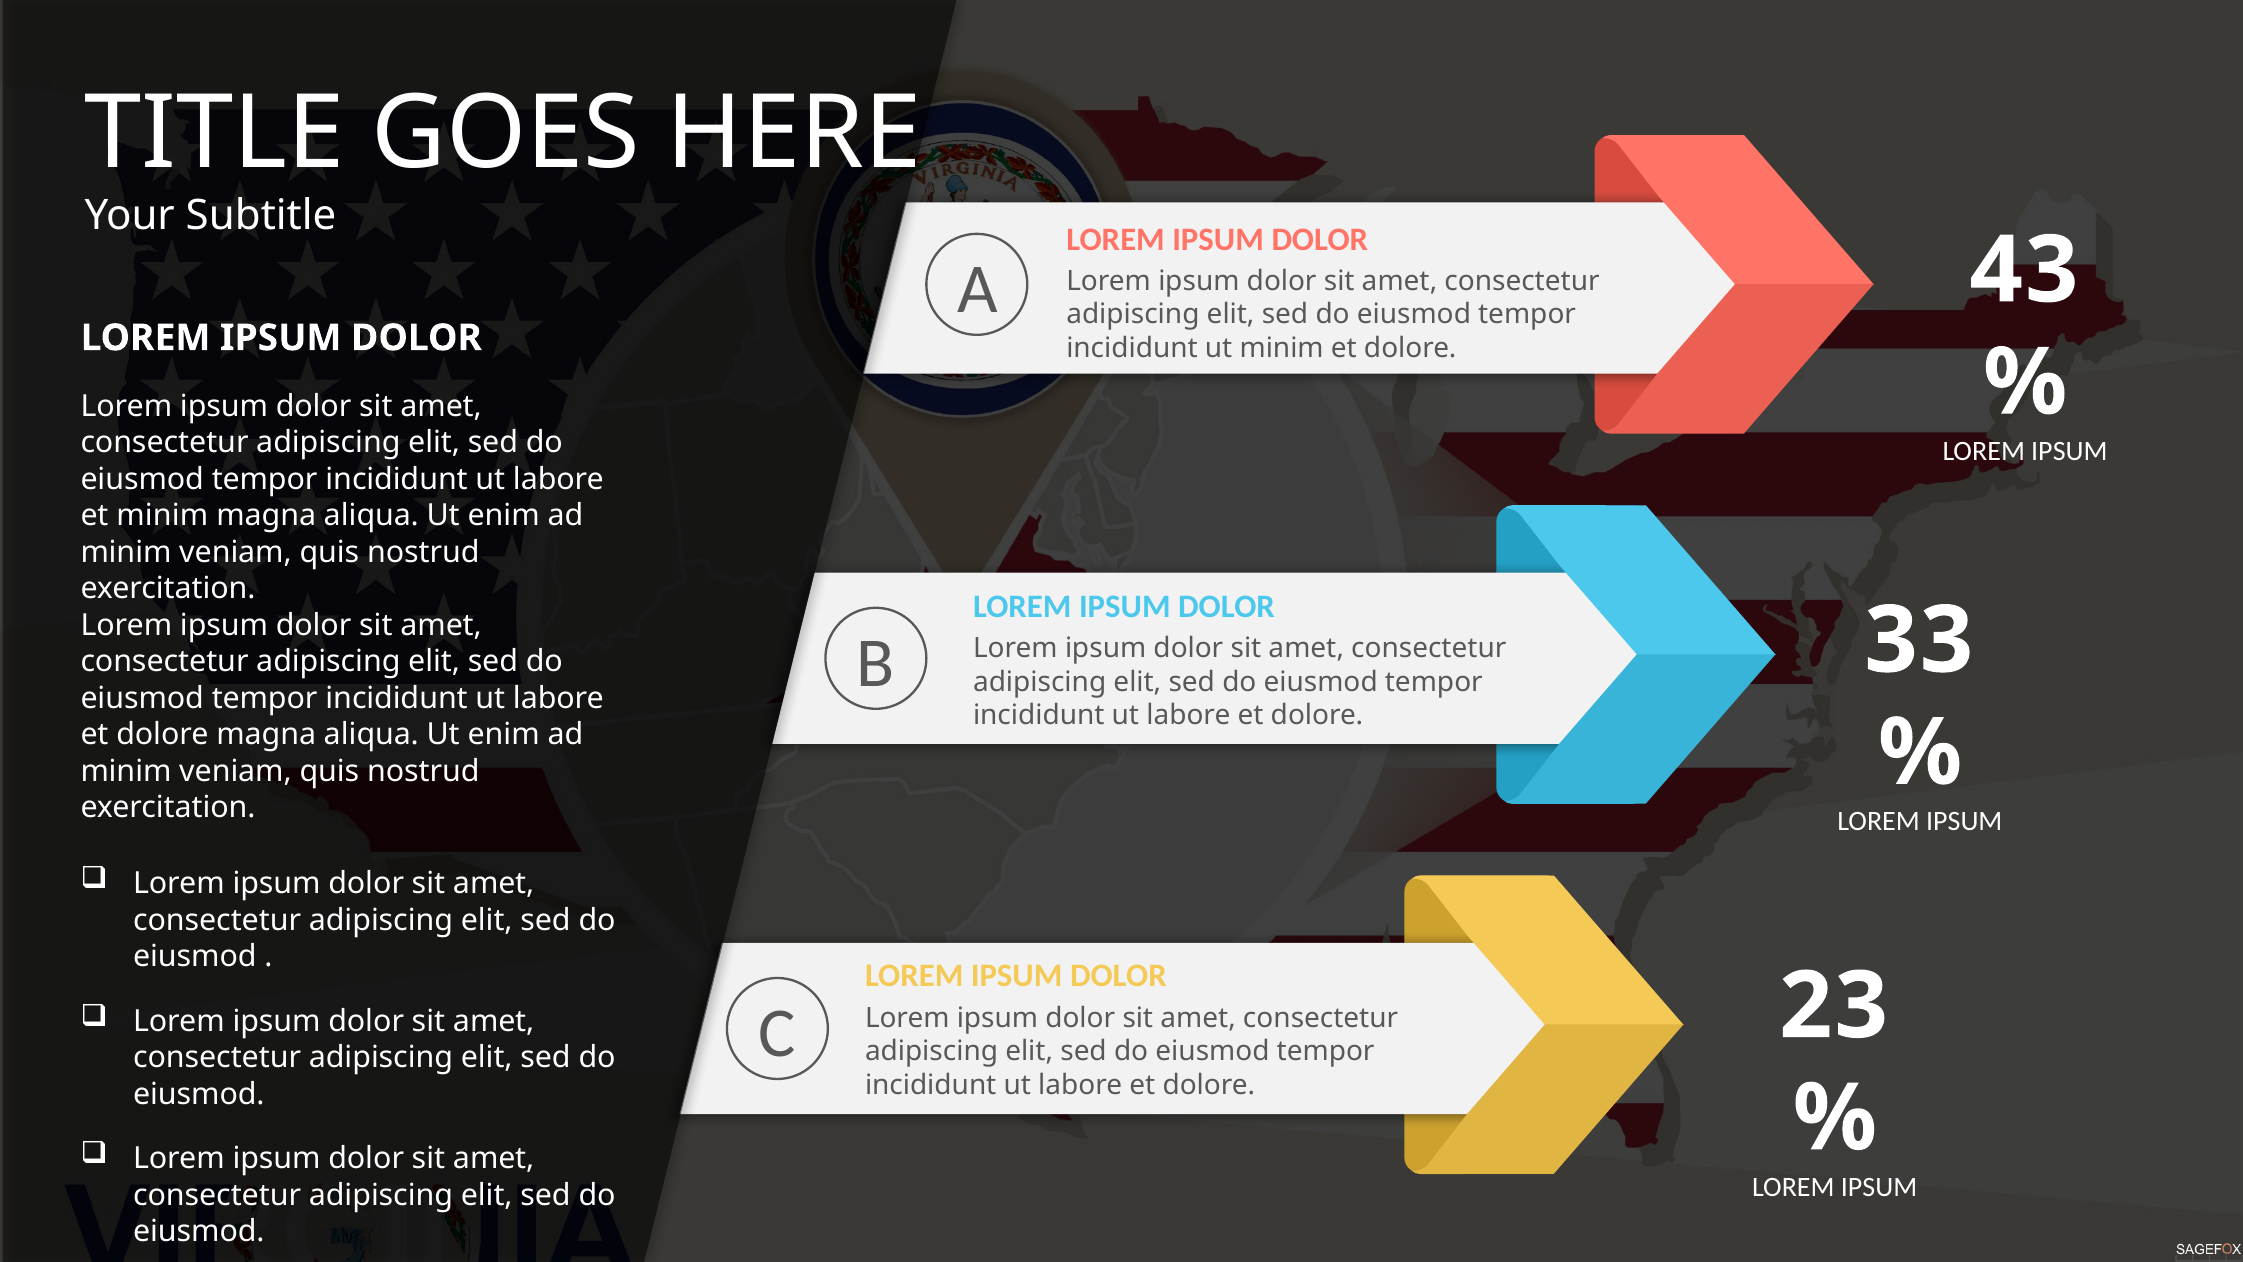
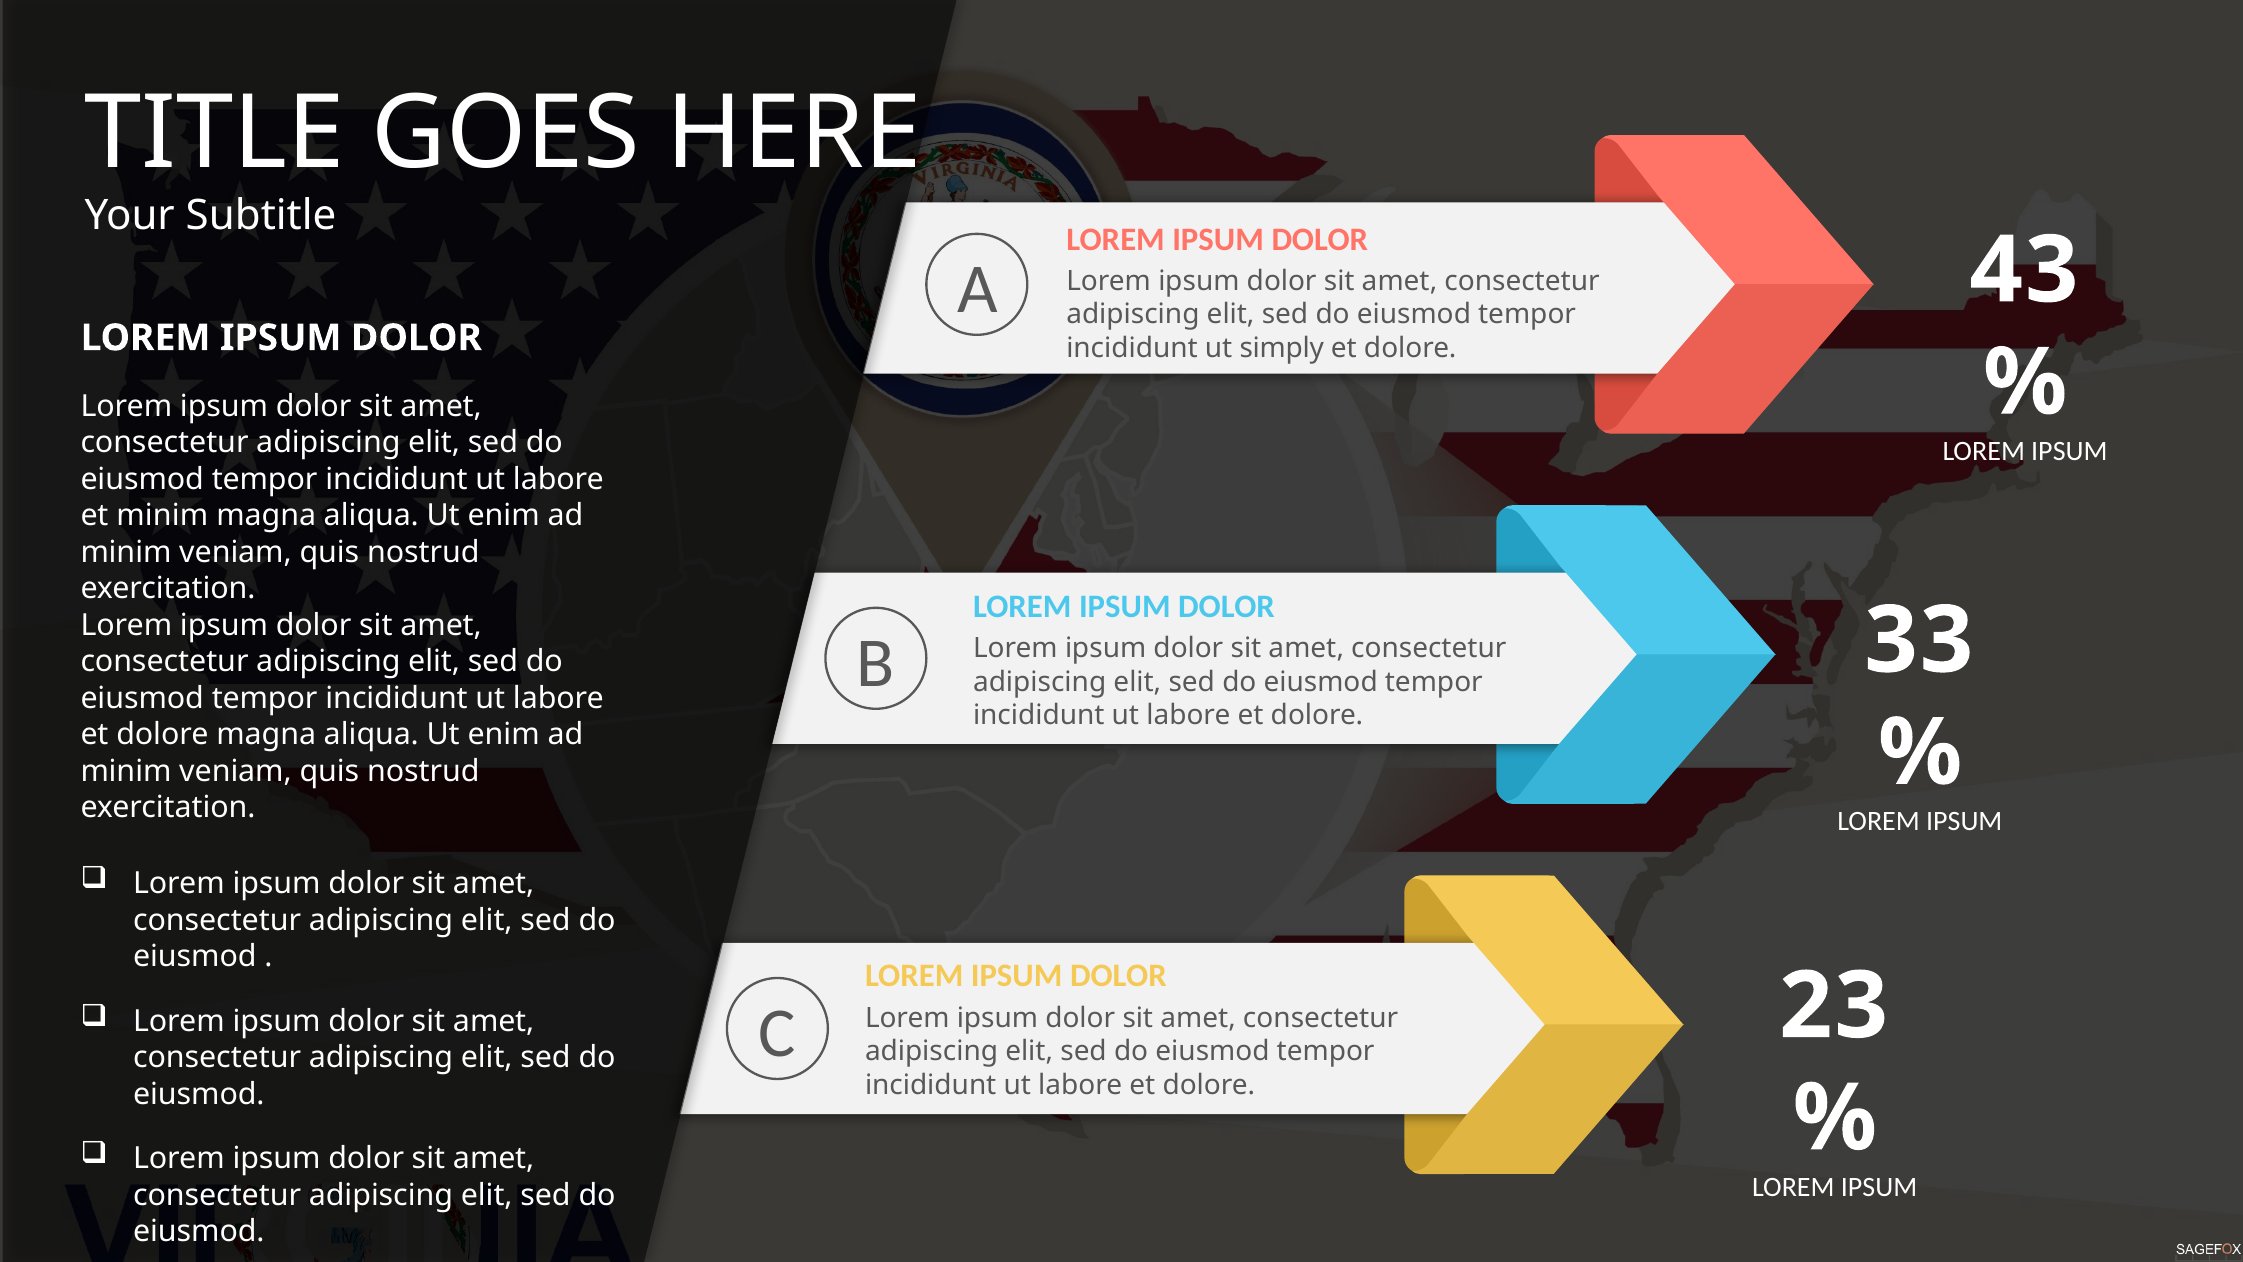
ut minim: minim -> simply
